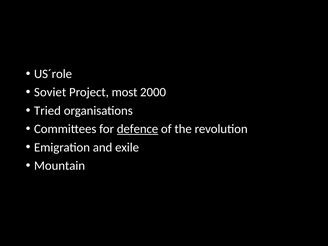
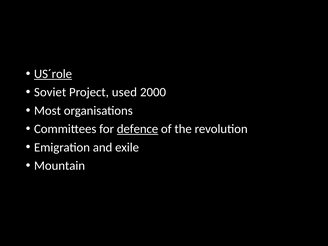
US´role underline: none -> present
most: most -> used
Tried: Tried -> Most
